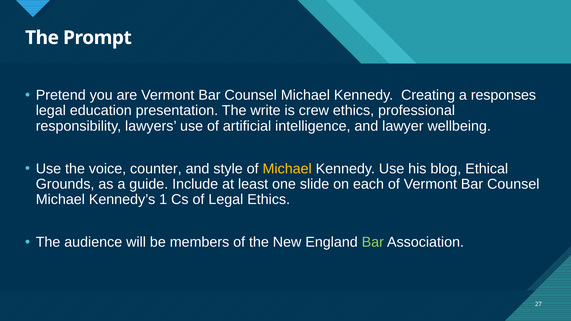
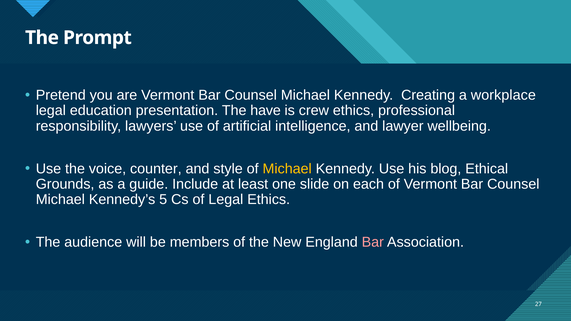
responses: responses -> workplace
write: write -> have
1: 1 -> 5
Bar at (373, 242) colour: light green -> pink
